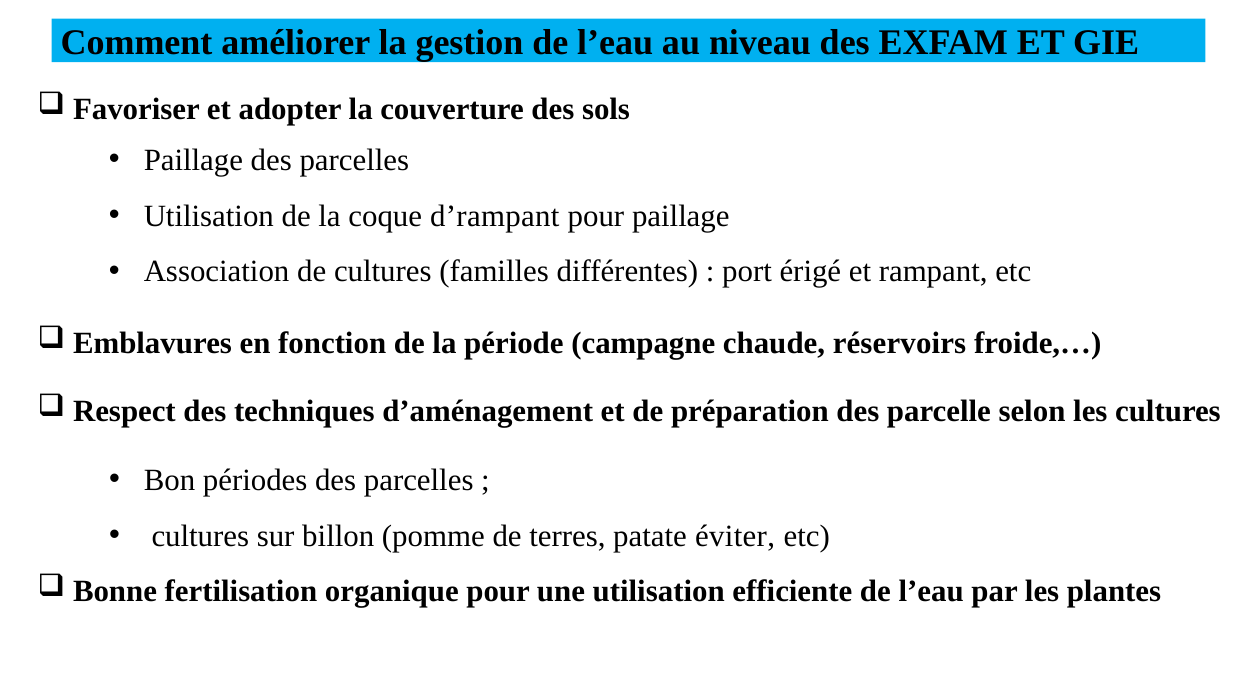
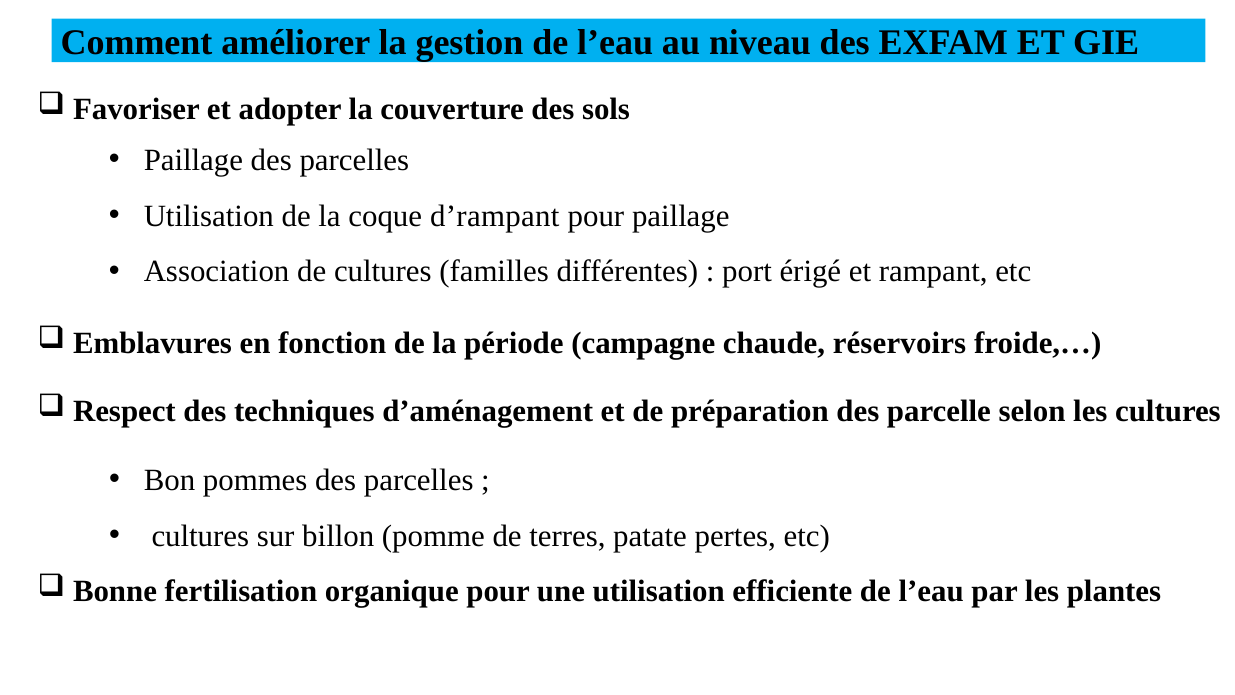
périodes: périodes -> pommes
éviter: éviter -> pertes
